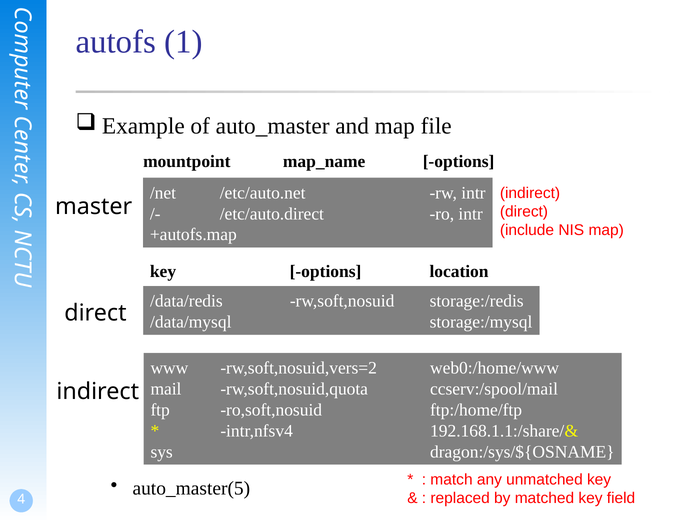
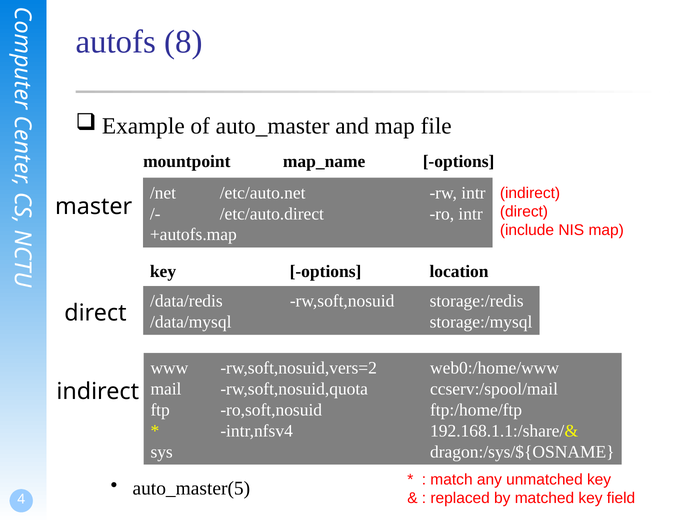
1: 1 -> 8
